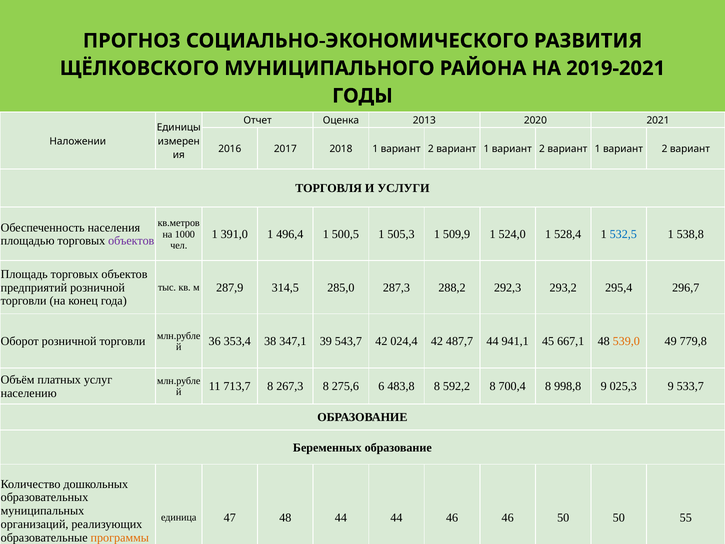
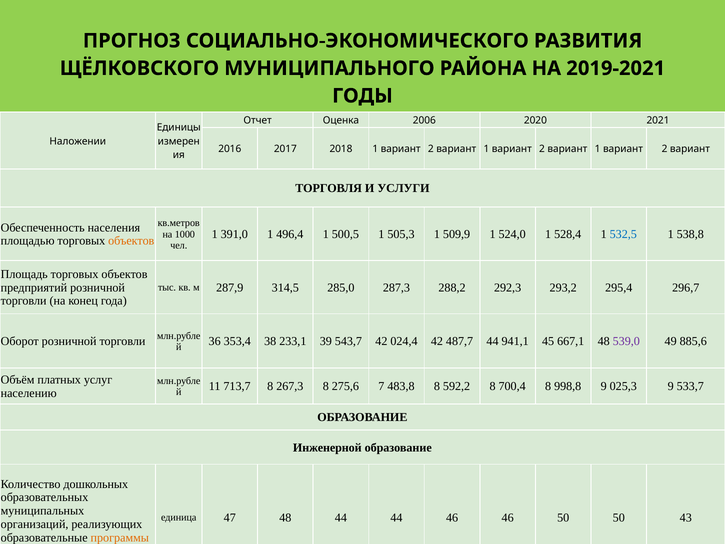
2013: 2013 -> 2006
объектов at (131, 241) colour: purple -> orange
347,1: 347,1 -> 233,1
539,0 colour: orange -> purple
779,8: 779,8 -> 885,6
6: 6 -> 7
Беременных: Беременных -> Инженерной
55: 55 -> 43
